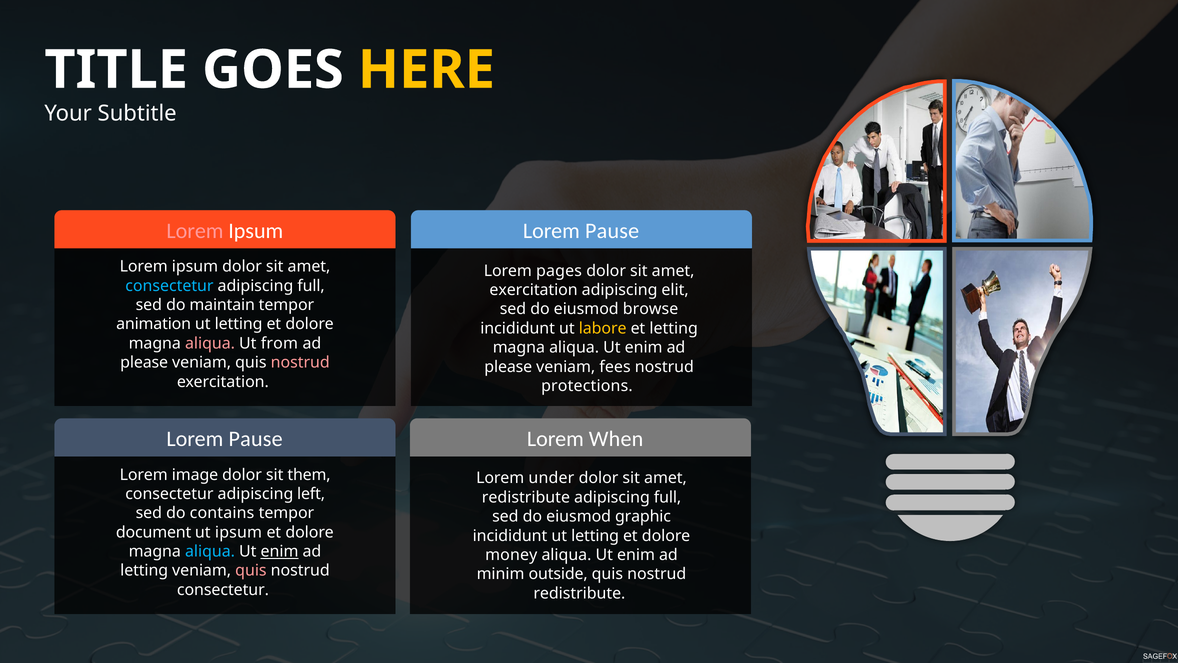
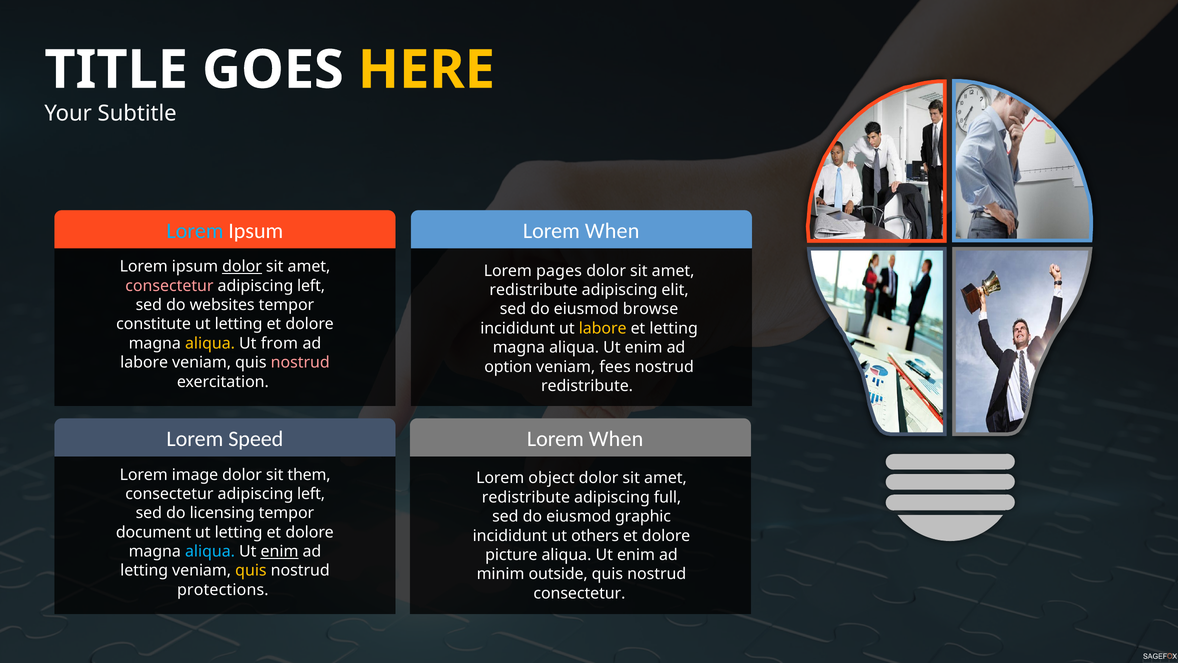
Lorem at (195, 231) colour: pink -> light blue
Pause at (612, 231): Pause -> When
dolor at (242, 267) underline: none -> present
consectetur at (169, 286) colour: light blue -> pink
full at (311, 286): full -> left
exercitation at (534, 290): exercitation -> redistribute
maintain: maintain -> websites
animation: animation -> constitute
aliqua at (210, 343) colour: pink -> yellow
please at (144, 362): please -> labore
please at (508, 367): please -> option
protections at (587, 386): protections -> redistribute
Pause at (256, 439): Pause -> Speed
under: under -> object
contains: contains -> licensing
ipsum at (238, 532): ipsum -> letting
incididunt ut letting: letting -> others
money: money -> picture
quis at (251, 570) colour: pink -> yellow
consectetur at (223, 590): consectetur -> protections
redistribute at (579, 593): redistribute -> consectetur
